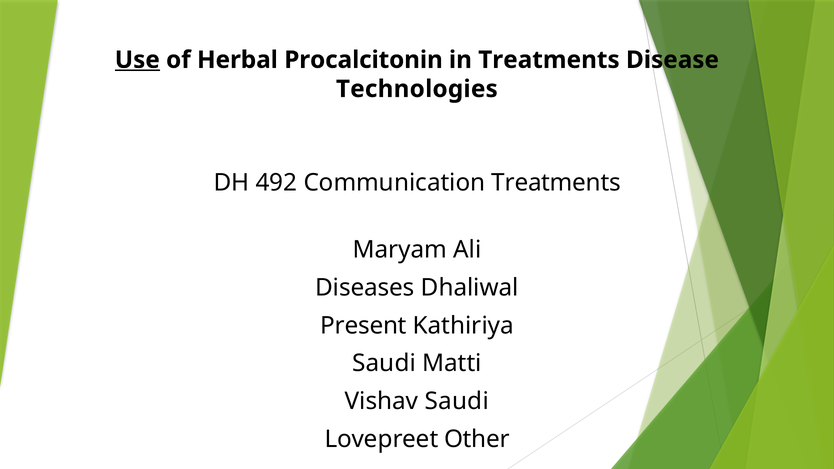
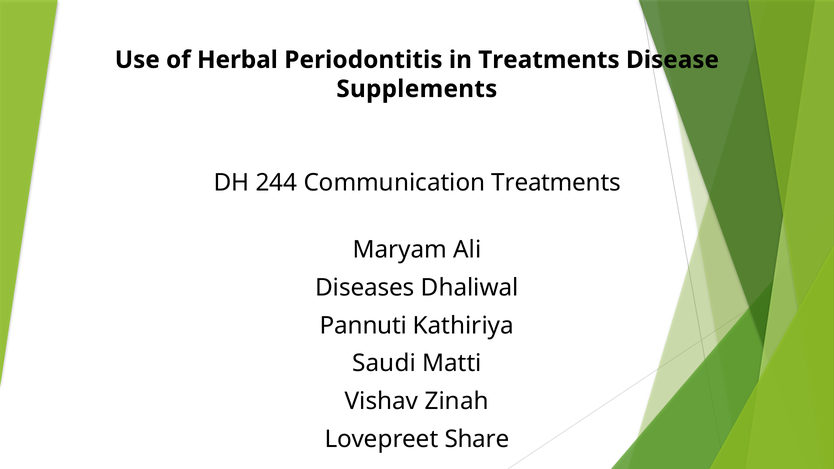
Use underline: present -> none
Procalcitonin: Procalcitonin -> Periodontitis
Technologies: Technologies -> Supplements
492: 492 -> 244
Present: Present -> Pannuti
Vishav Saudi: Saudi -> Zinah
Other: Other -> Share
